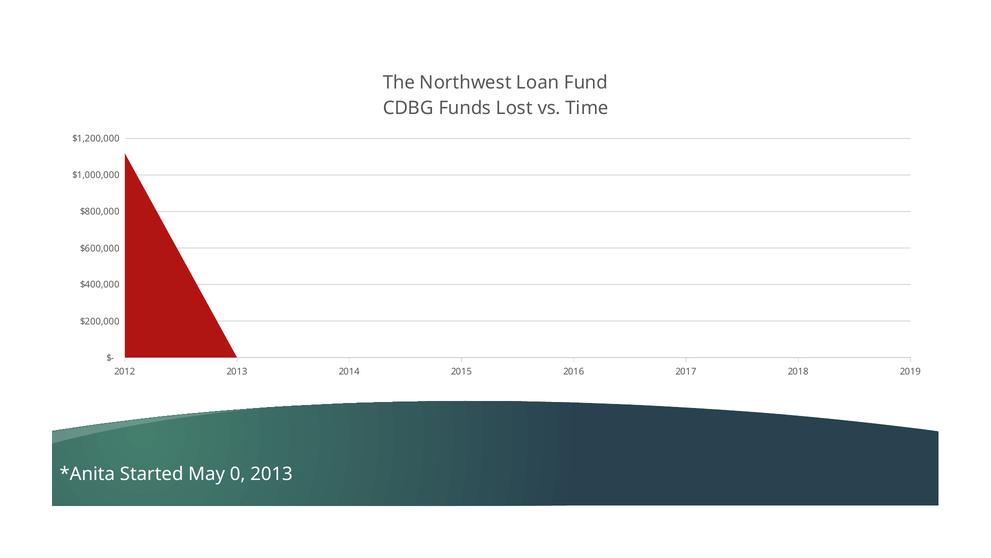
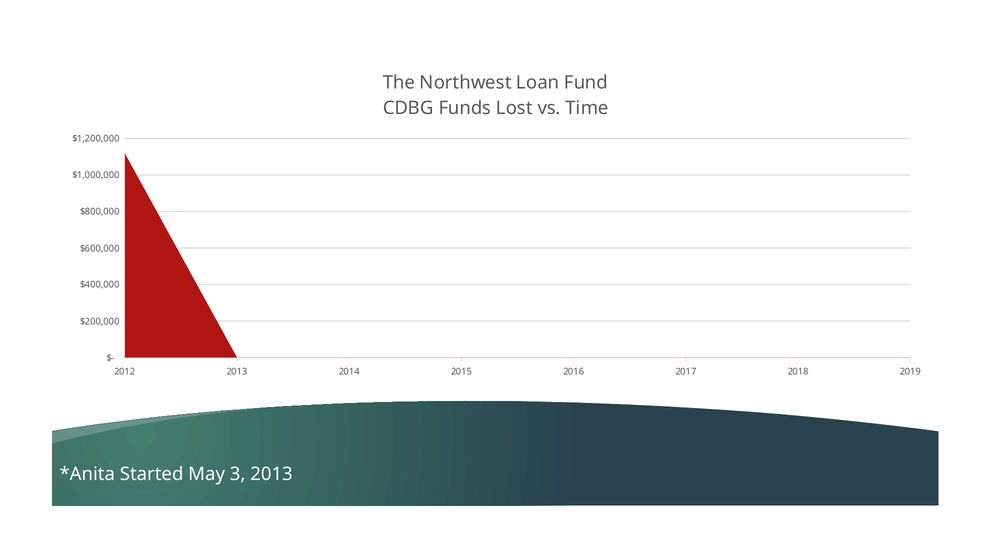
0: 0 -> 3
